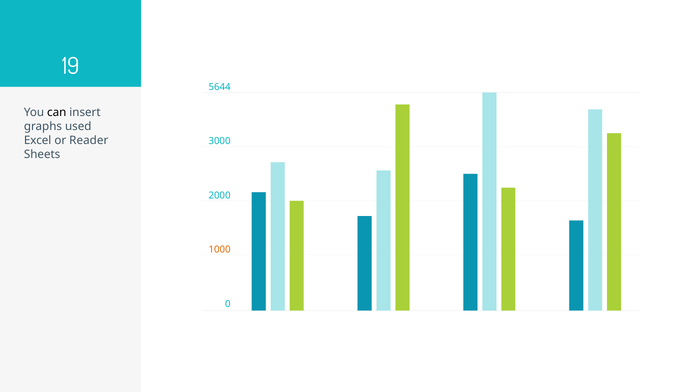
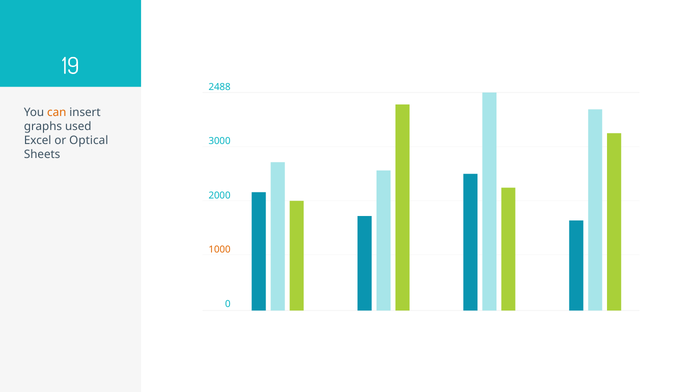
5644: 5644 -> 2488
can colour: black -> orange
Reader: Reader -> Optical
